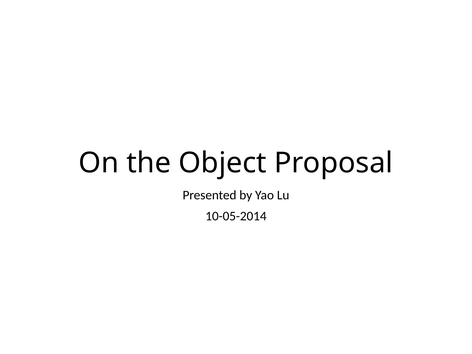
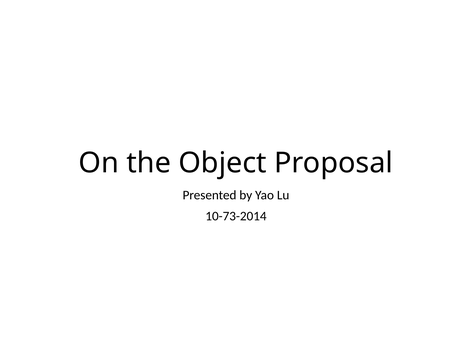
10-05-2014: 10-05-2014 -> 10-73-2014
